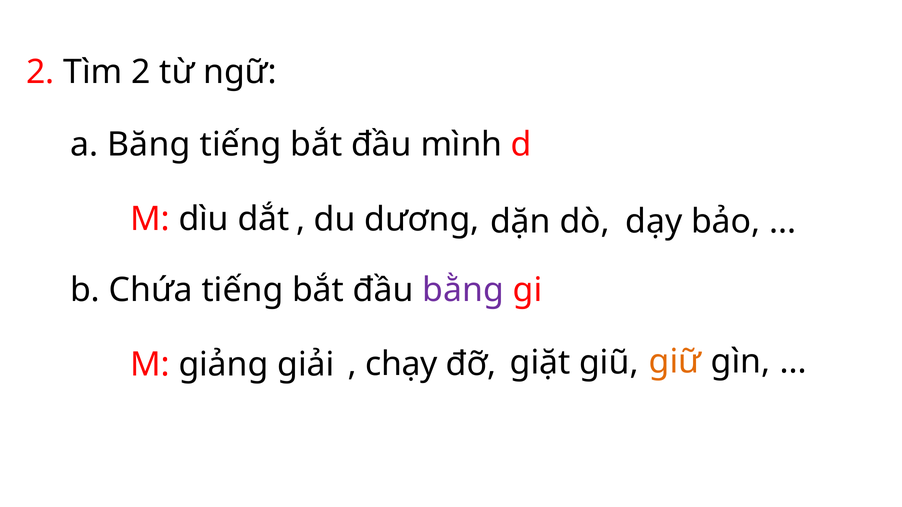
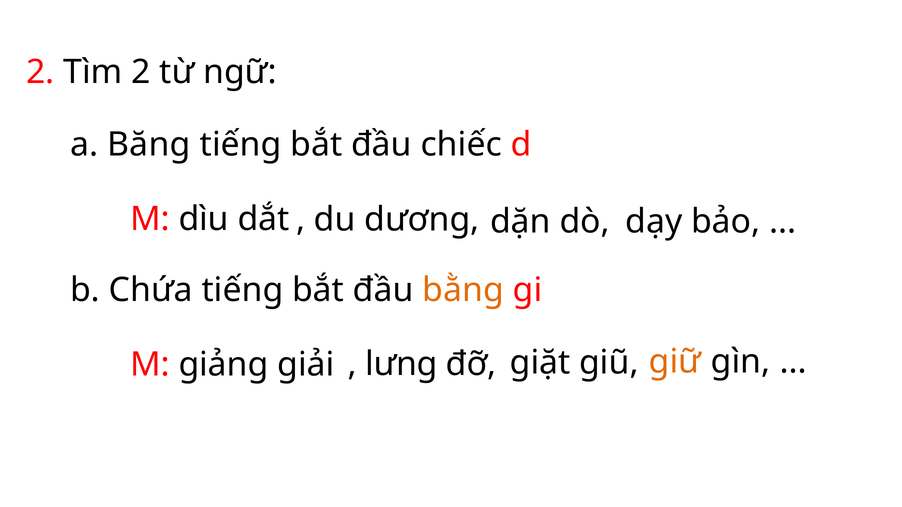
mình: mình -> chiếc
bằng colour: purple -> orange
chạy: chạy -> lưng
